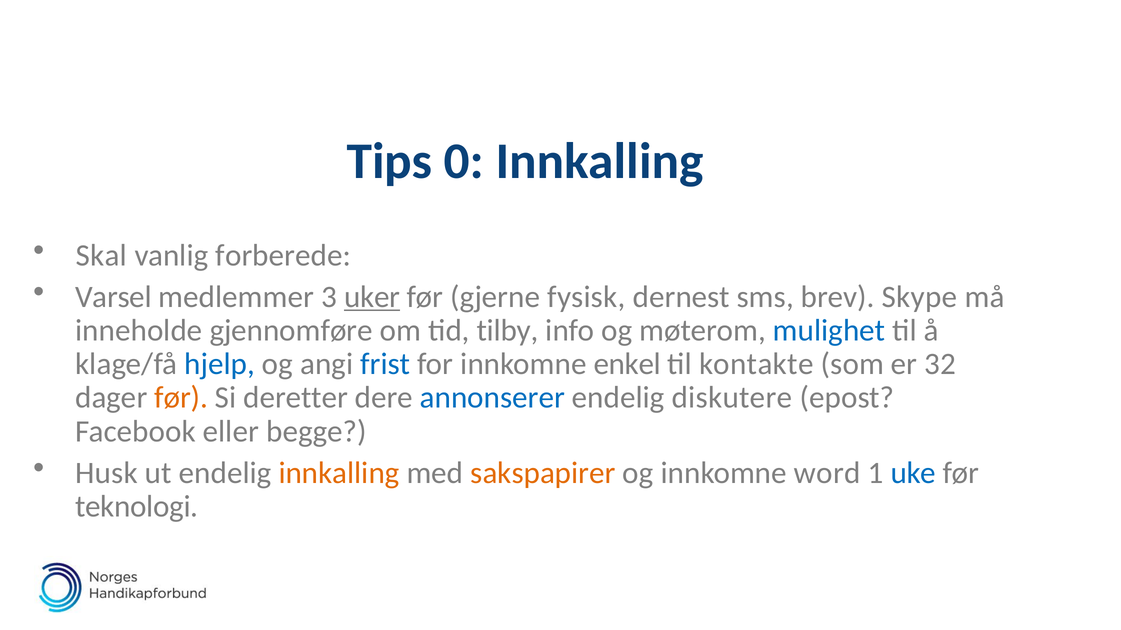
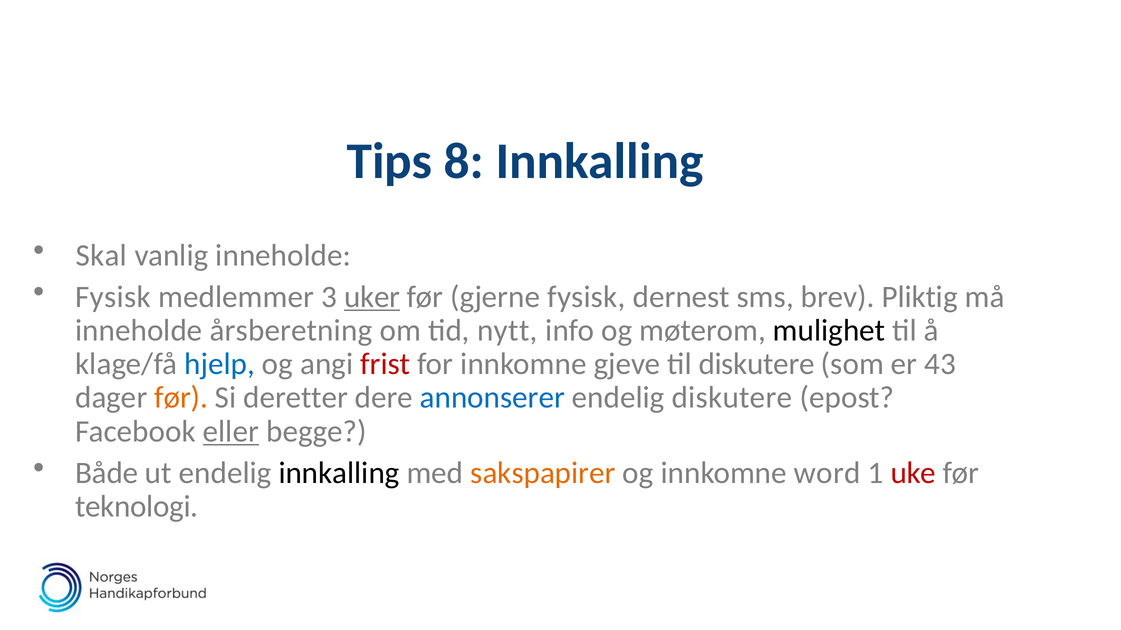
0: 0 -> 8
vanlig forberede: forberede -> inneholde
Varsel at (113, 297): Varsel -> Fysisk
Skype: Skype -> Pliktig
gjennomføre: gjennomføre -> årsberetning
tilby: tilby -> nytt
mulighet colour: blue -> black
frist colour: blue -> red
enkel: enkel -> gjeve
til kontakte: kontakte -> diskutere
32: 32 -> 43
eller underline: none -> present
Husk: Husk -> Både
innkalling at (339, 473) colour: orange -> black
uke colour: blue -> red
